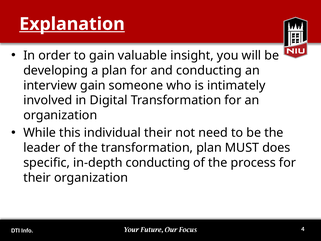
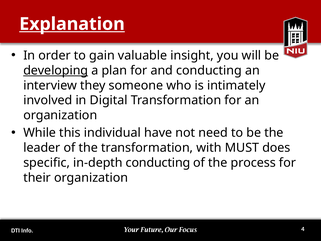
developing underline: none -> present
interview gain: gain -> they
individual their: their -> have
transformation plan: plan -> with
